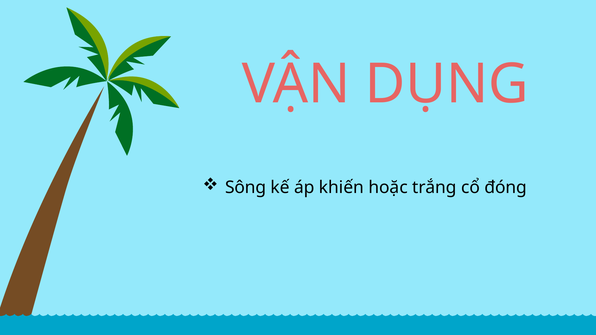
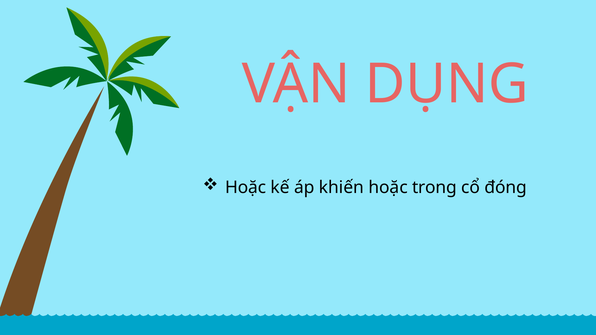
Sông at (246, 187): Sông -> Hoặc
trắng: trắng -> trong
